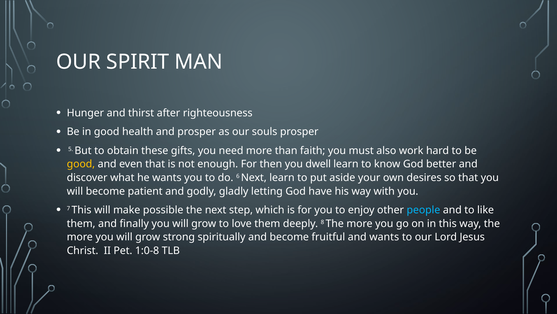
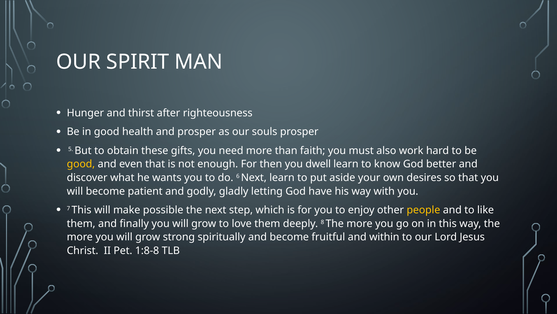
people colour: light blue -> yellow
and wants: wants -> within
1:0-8: 1:0-8 -> 1:8-8
